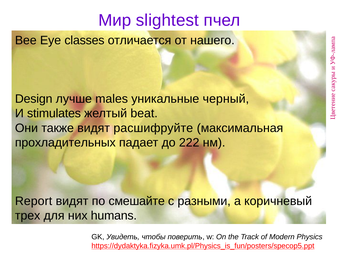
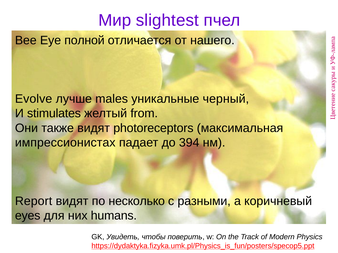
classes: classes -> полной
Design: Design -> Evolve
beat: beat -> from
расшифруйте: расшифруйте -> photoreceptors
прохладительных: прохладительных -> импрессионистах
222: 222 -> 394
смешайте: смешайте -> несколько
трех: трех -> eyes
